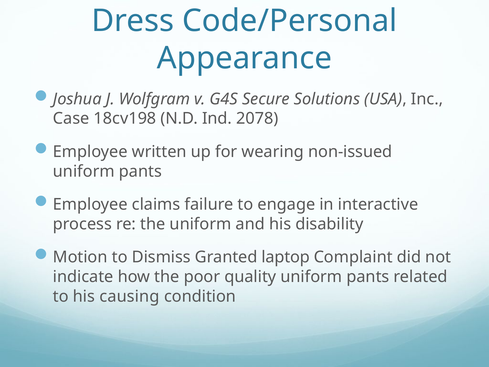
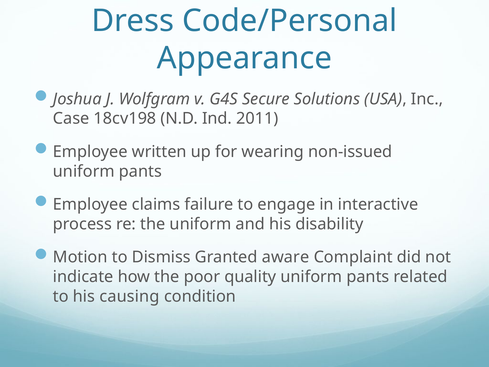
2078: 2078 -> 2011
laptop: laptop -> aware
